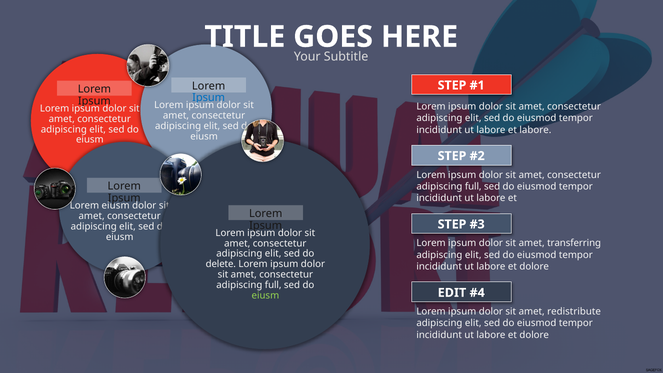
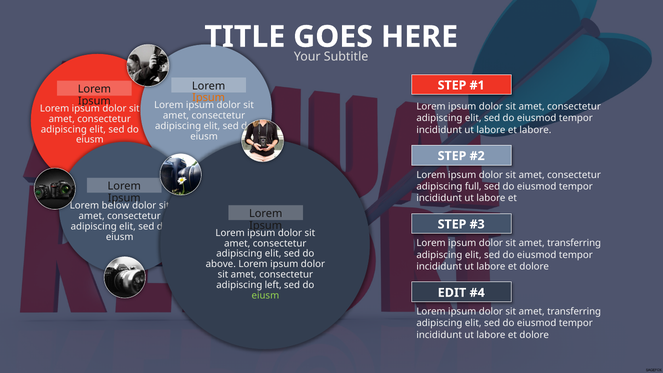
Ipsum at (209, 98) colour: blue -> orange
eiusm at (116, 205): eiusm -> below
delete: delete -> above
full at (273, 285): full -> left
redistribute at (574, 312): redistribute -> transferring
